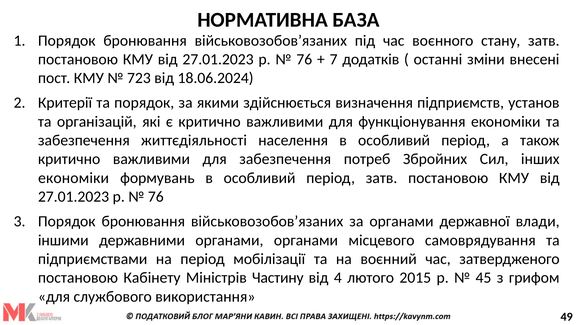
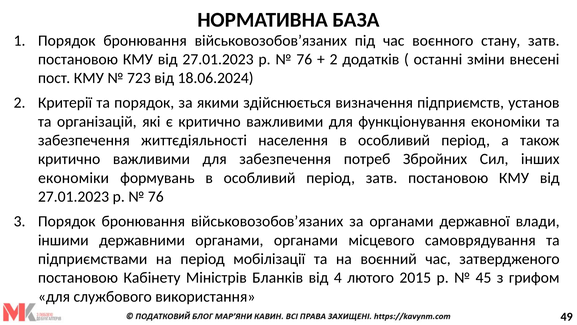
7 at (334, 59): 7 -> 2
Частину: Частину -> Бланків
